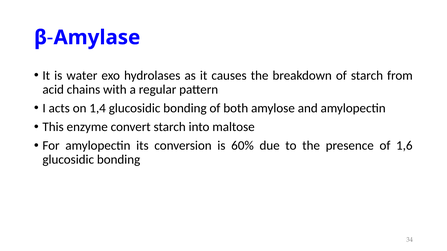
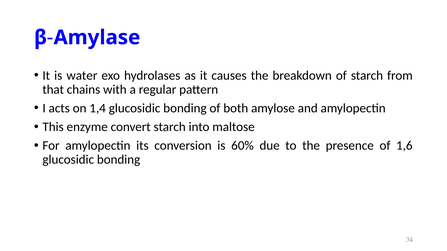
acid: acid -> that
